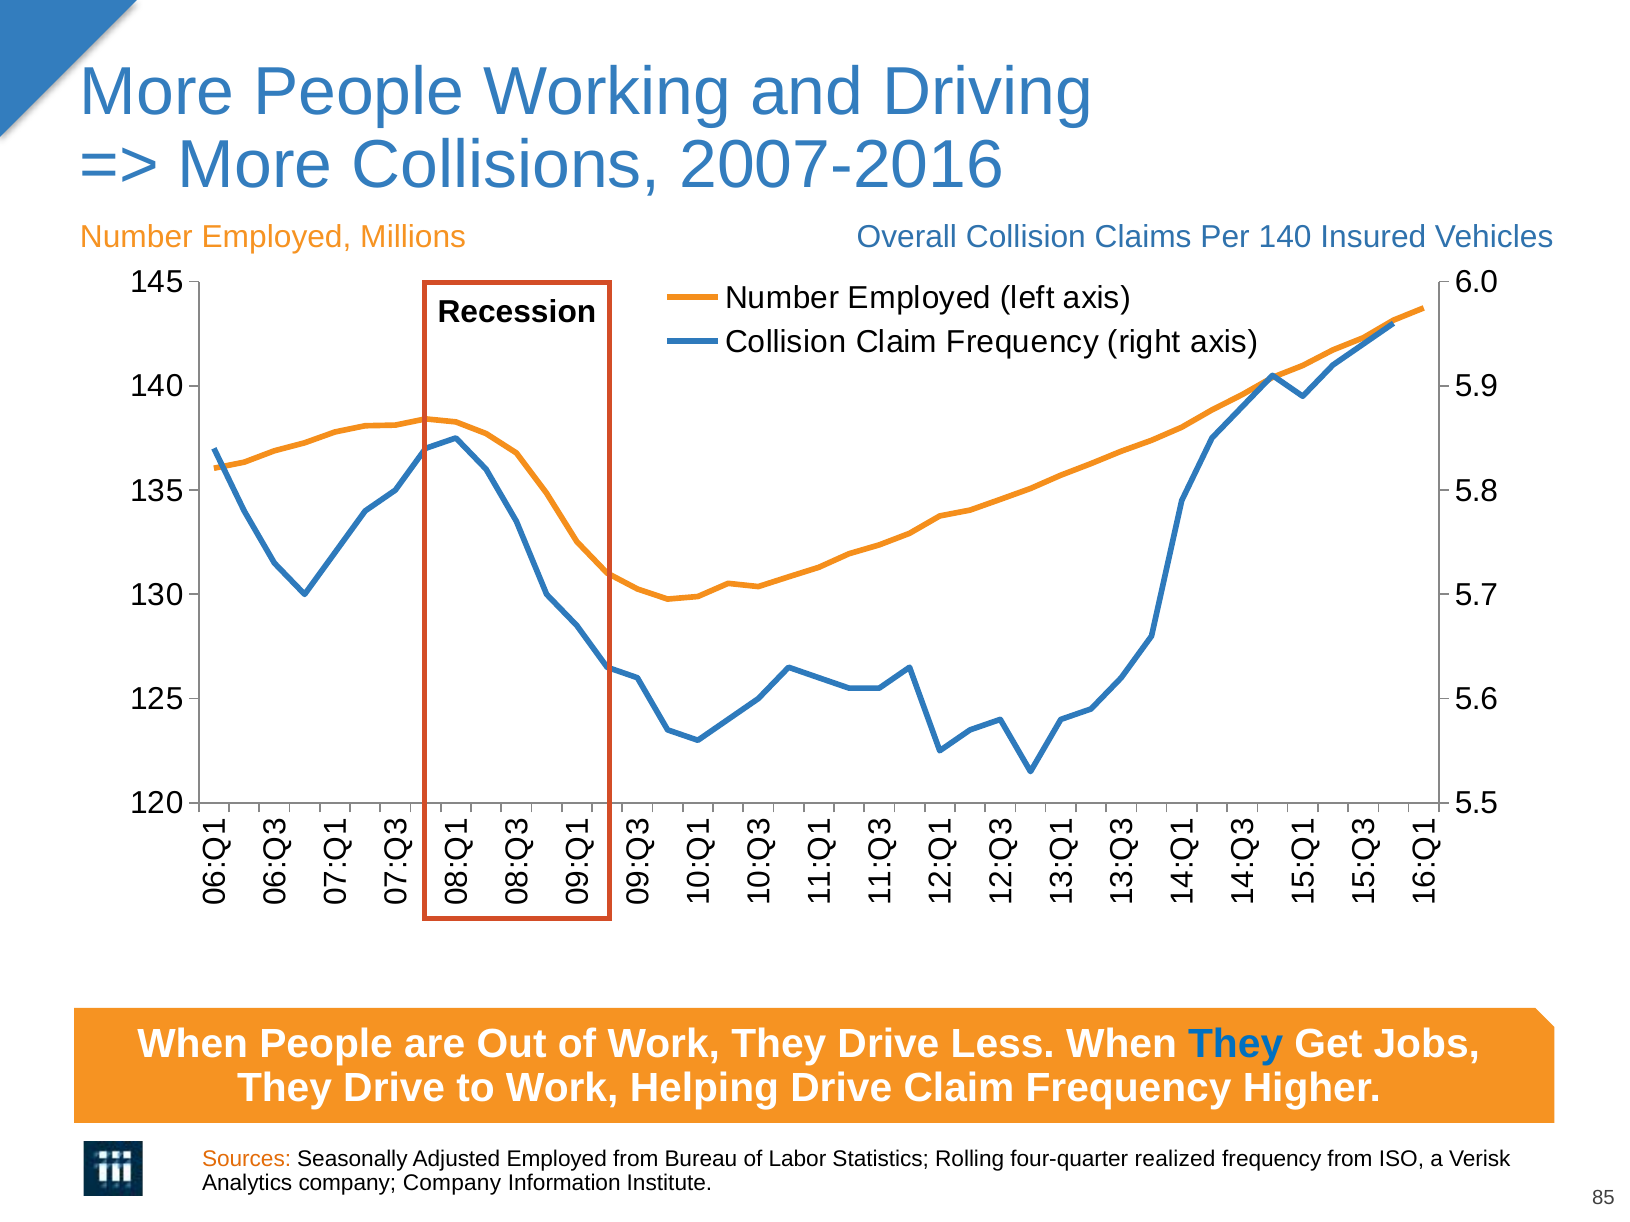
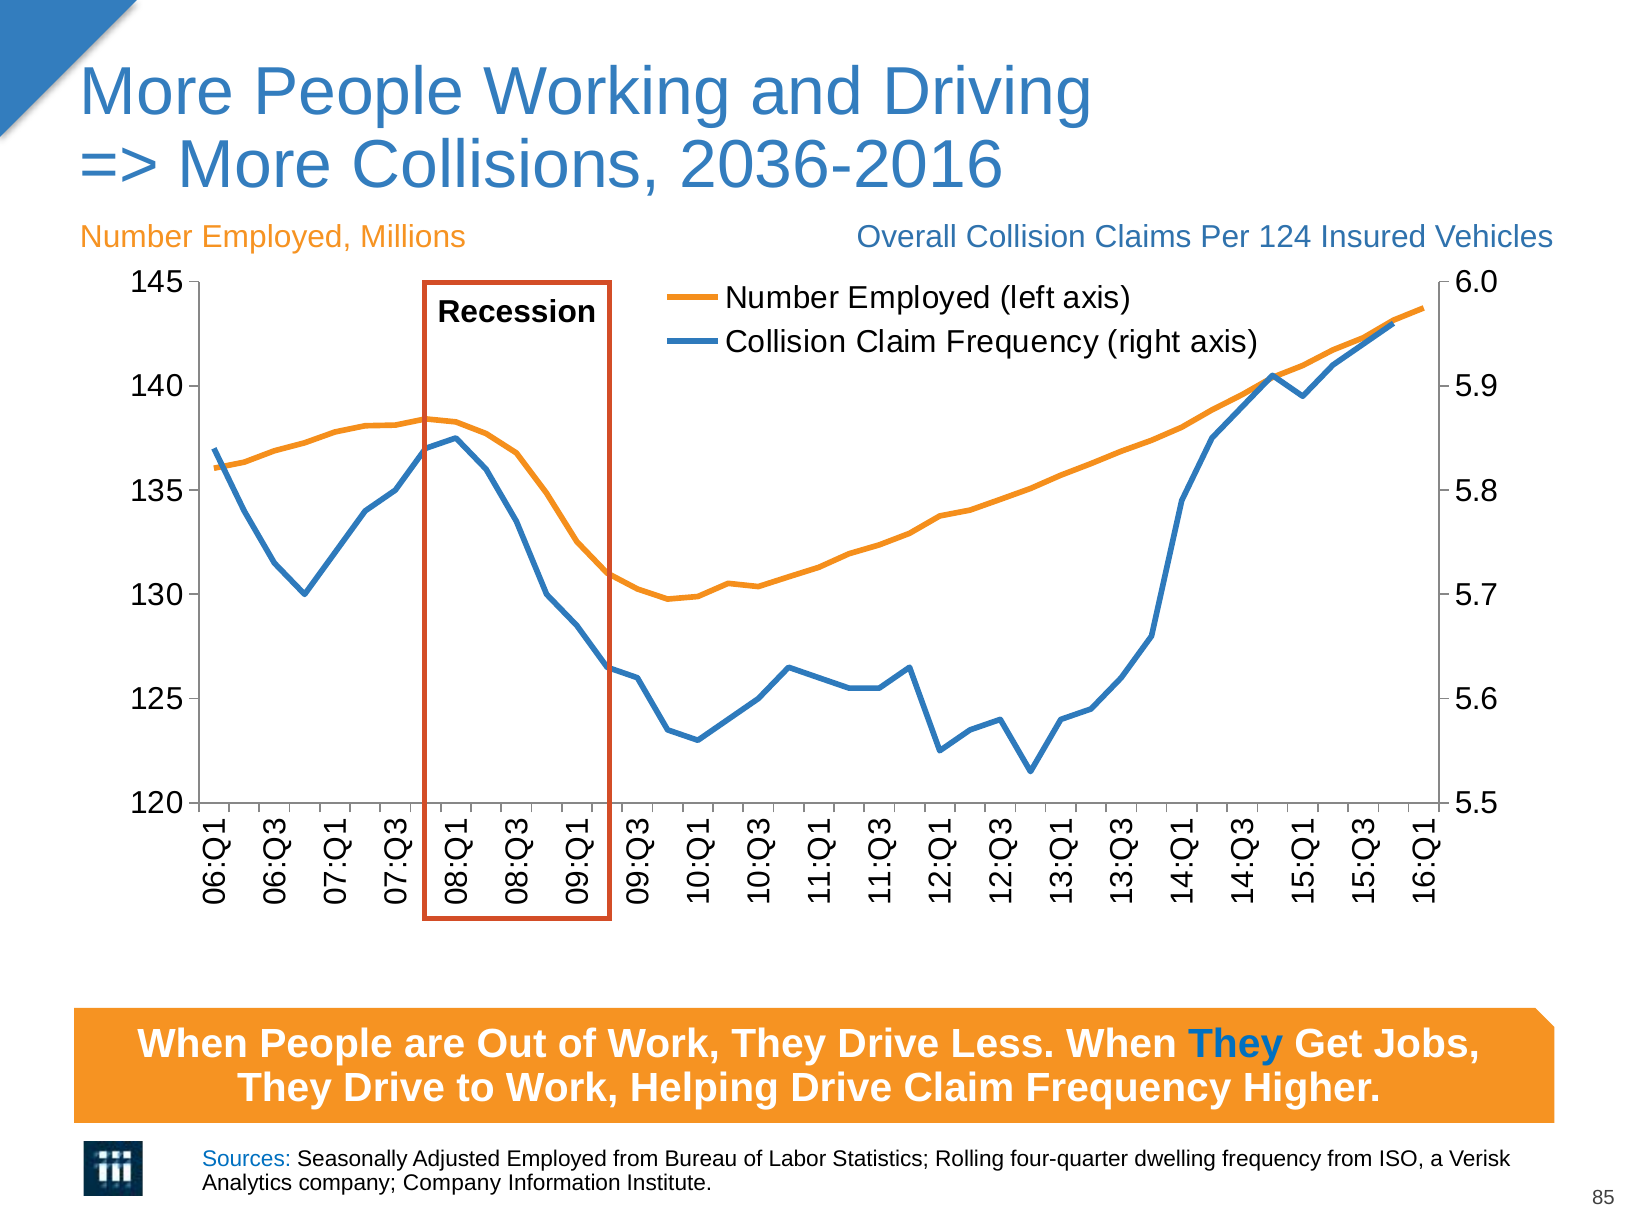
2007-2016: 2007-2016 -> 2036-2016
Per 140: 140 -> 124
Sources colour: orange -> blue
realized: realized -> dwelling
